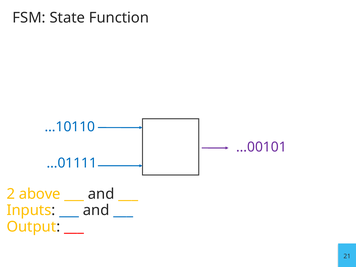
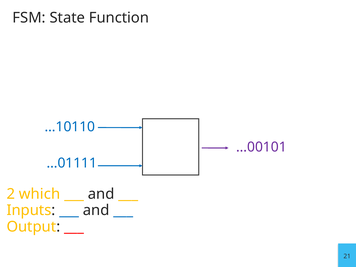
above: above -> which
